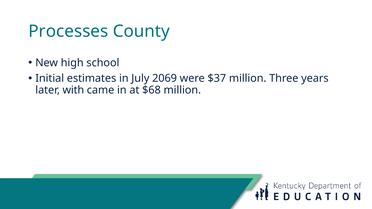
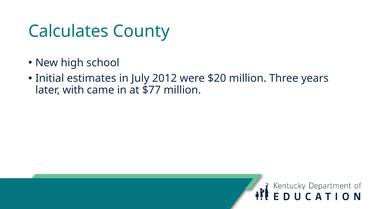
Processes: Processes -> Calculates
2069: 2069 -> 2012
$37: $37 -> $20
$68: $68 -> $77
